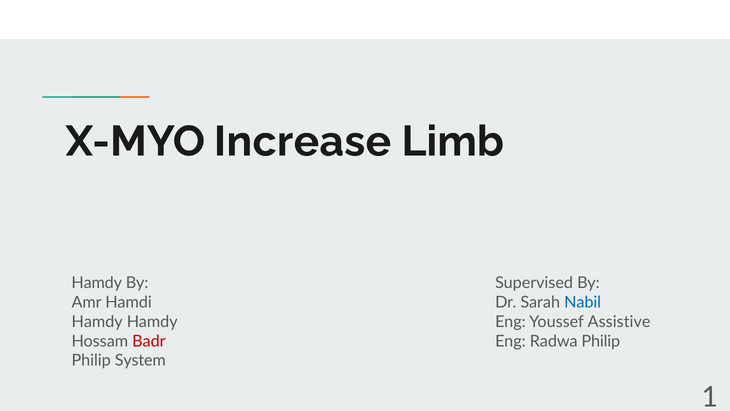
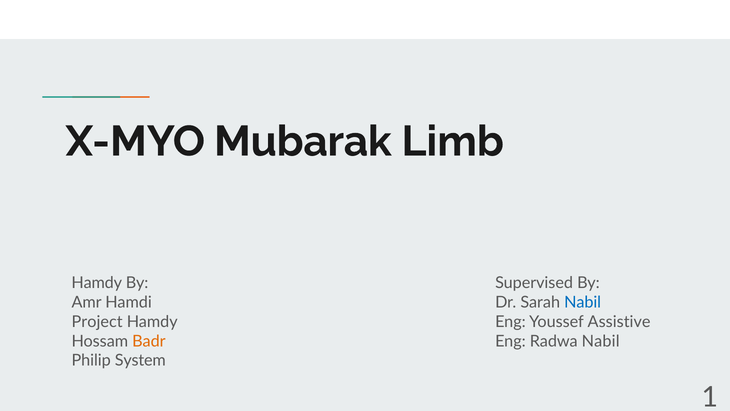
Increase: Increase -> Mubarak
Hamdy at (97, 321): Hamdy -> Project
Badr colour: red -> orange
Radwa Philip: Philip -> Nabil
